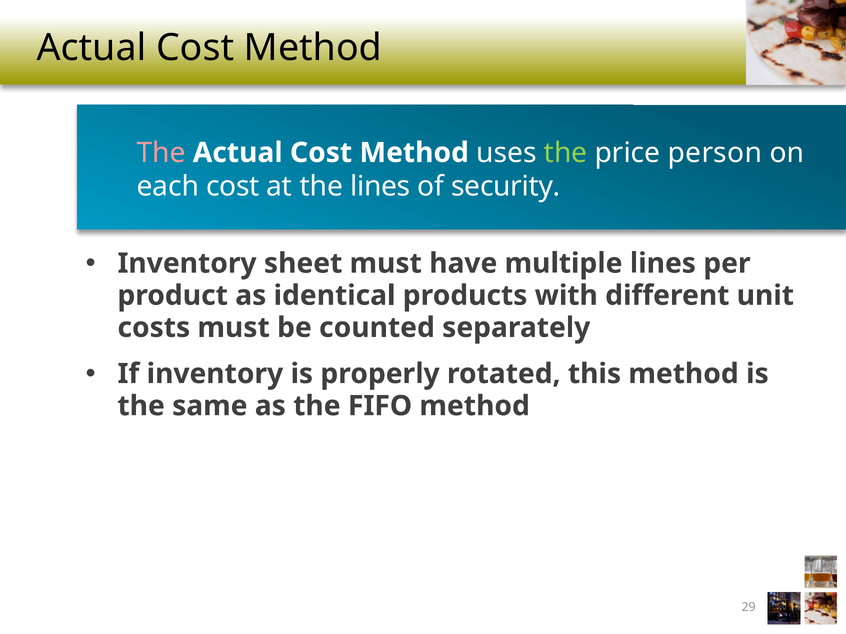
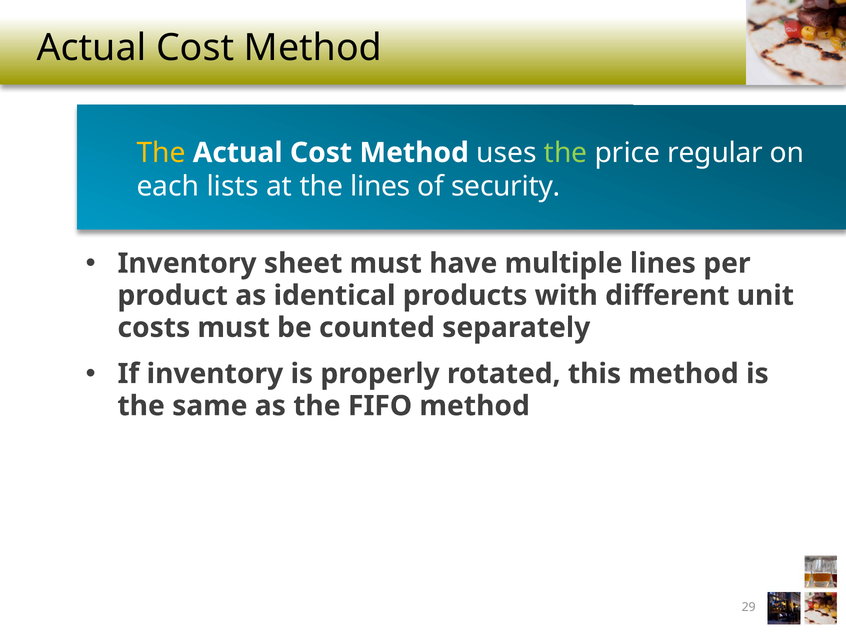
The at (161, 153) colour: pink -> yellow
person: person -> regular
each cost: cost -> lists
